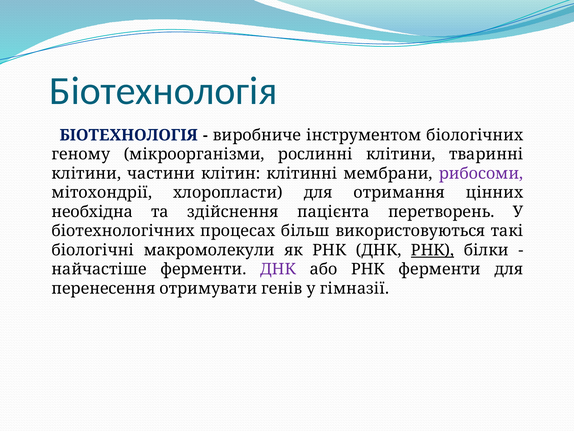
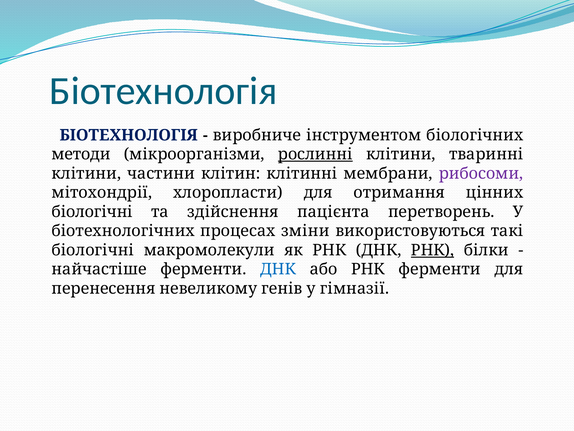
геному: геному -> методи
рослинні underline: none -> present
необхідна at (92, 212): необхідна -> біологічні
більш: більш -> зміни
ДНК at (278, 269) colour: purple -> blue
отримувати: отримувати -> невеликому
